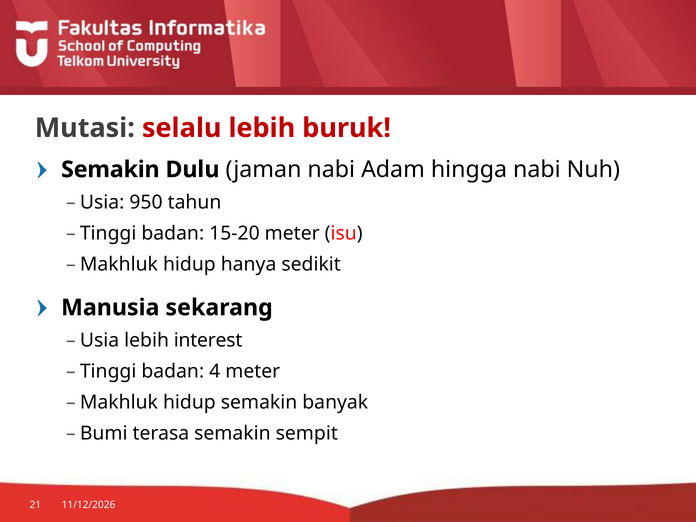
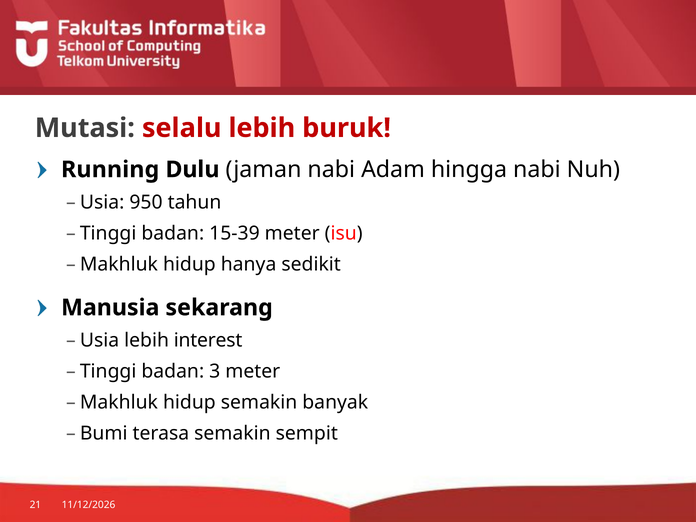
Semakin at (110, 170): Semakin -> Running
15-20: 15-20 -> 15-39
4: 4 -> 3
